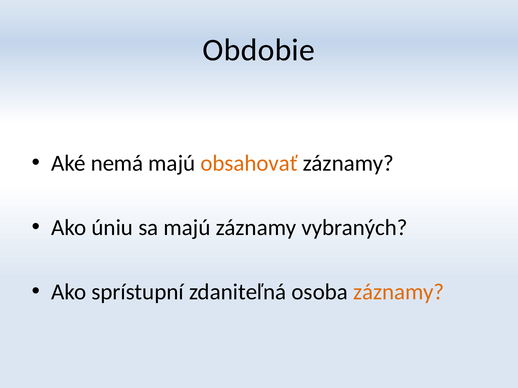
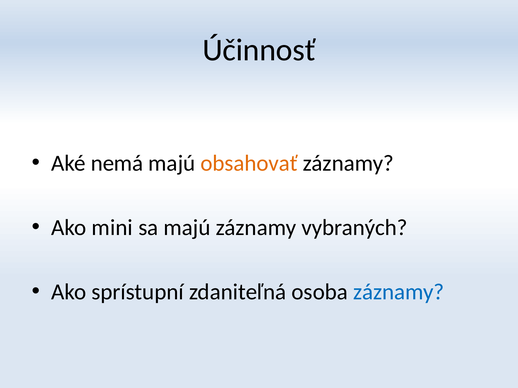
Obdobie: Obdobie -> Účinnosť
úniu: úniu -> mini
záznamy at (399, 292) colour: orange -> blue
